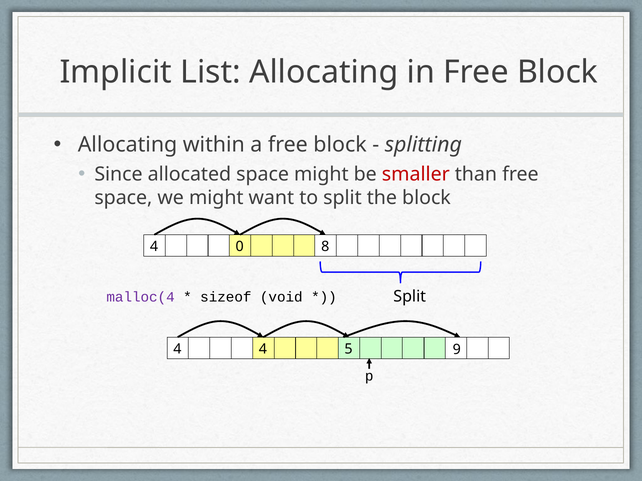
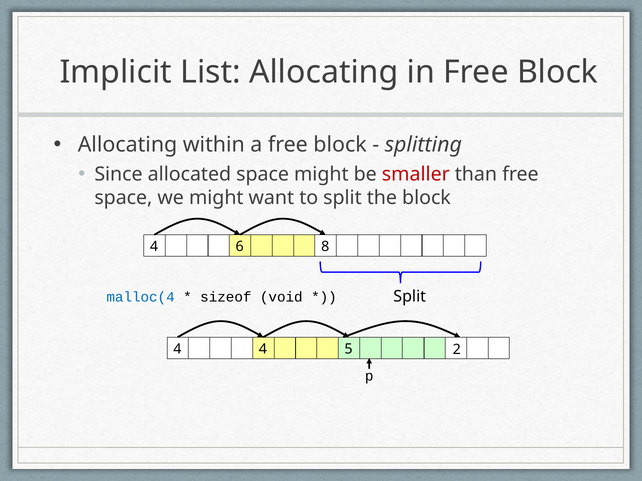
0: 0 -> 6
malloc(4 colour: purple -> blue
9: 9 -> 2
